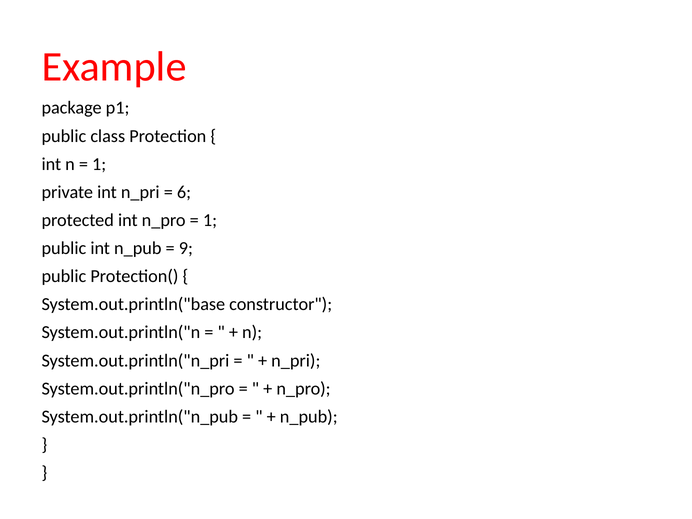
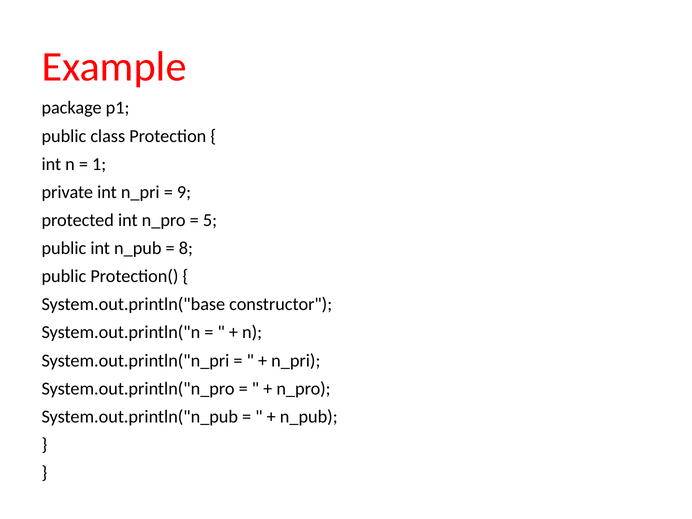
6: 6 -> 9
1 at (210, 220): 1 -> 5
9: 9 -> 8
